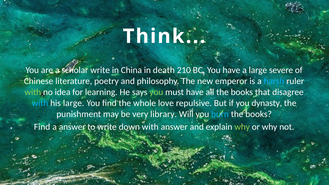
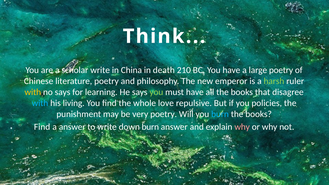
large severe: severe -> poetry
harsh colour: light blue -> light green
with at (33, 92) colour: light green -> yellow
no idea: idea -> says
his large: large -> living
dynasty: dynasty -> policies
very library: library -> poetry
down with: with -> burn
why at (242, 127) colour: light green -> pink
